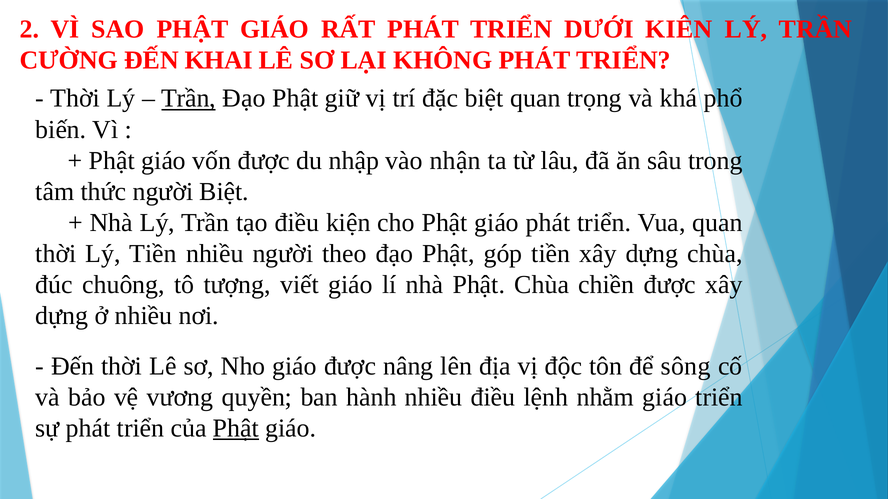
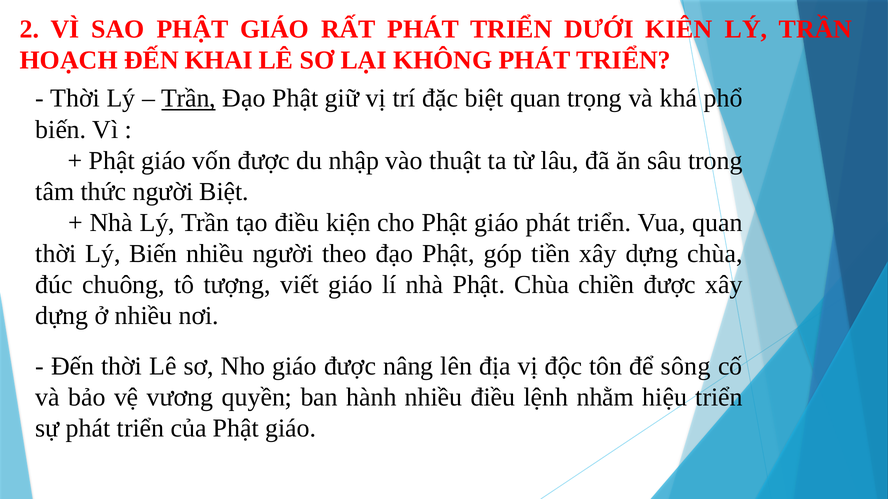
CƯỜNG: CƯỜNG -> HOẠCH
nhận: nhận -> thuật
Lý Tiền: Tiền -> Biến
nhằm giáo: giáo -> hiệu
Phật at (236, 429) underline: present -> none
